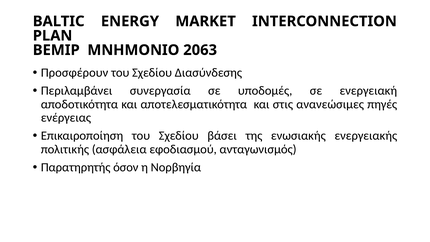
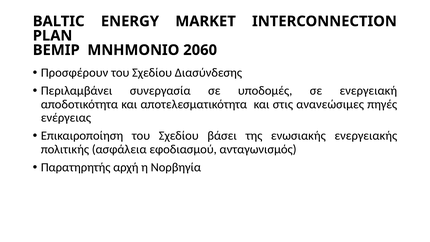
2063: 2063 -> 2060
όσον: όσον -> αρχή
